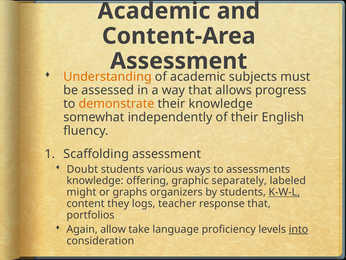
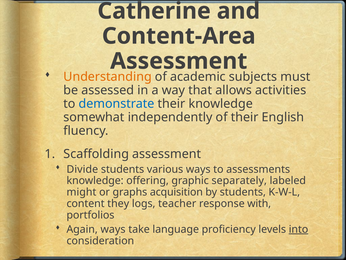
Academic at (154, 11): Academic -> Catherine
progress: progress -> activities
demonstrate colour: orange -> blue
Doubt: Doubt -> Divide
organizers: organizers -> acquisition
K-W-L underline: present -> none
response that: that -> with
Again allow: allow -> ways
